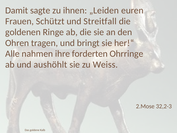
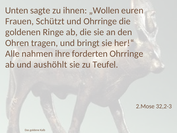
Damit: Damit -> Unten
„Leiden: „Leiden -> „Wollen
und Streitfall: Streitfall -> Ohrringe
Weiss: Weiss -> Teufel
